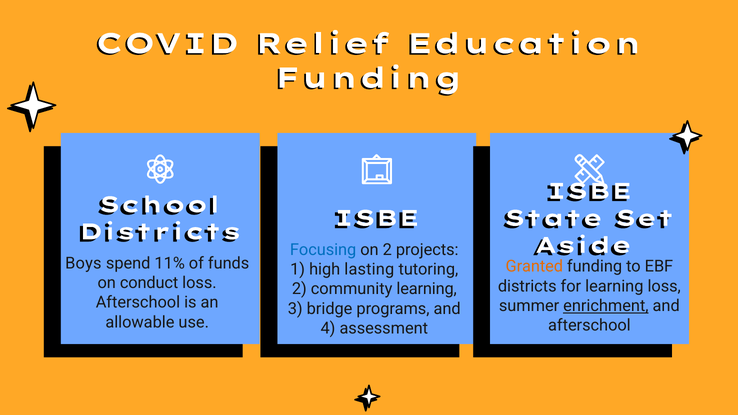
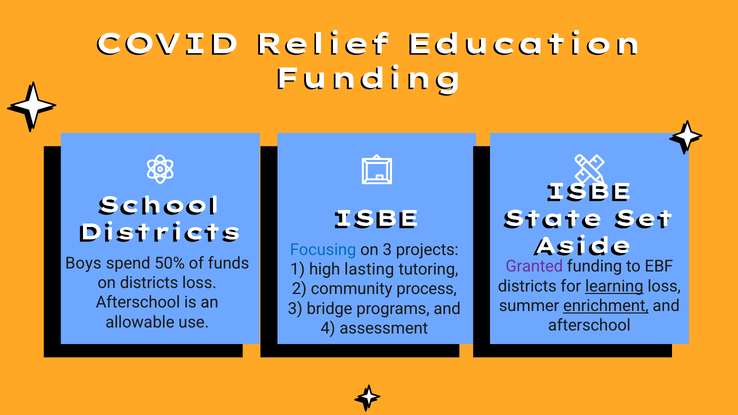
on 2: 2 -> 3
11%: 11% -> 50%
Granted colour: orange -> purple
on conduct: conduct -> districts
learning at (614, 286) underline: none -> present
community learning: learning -> process
